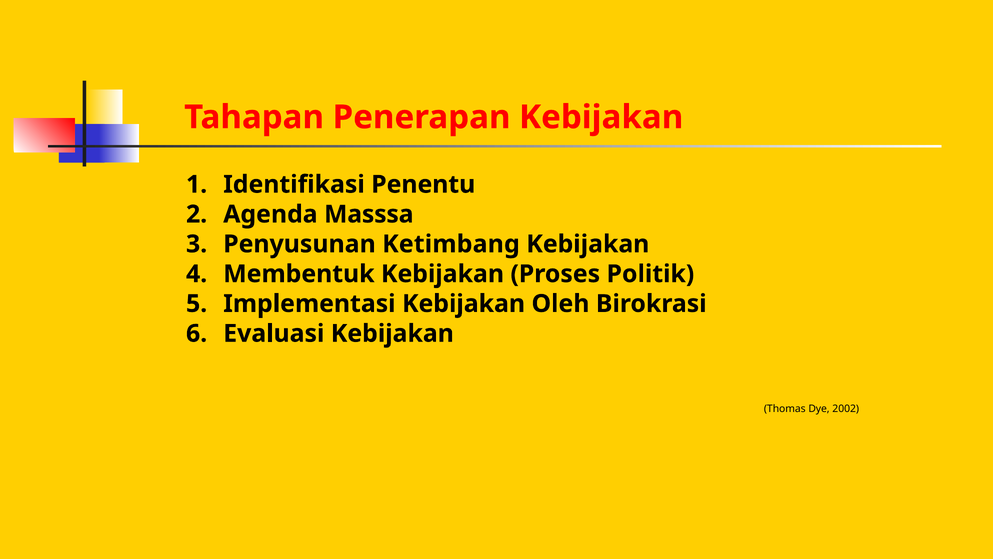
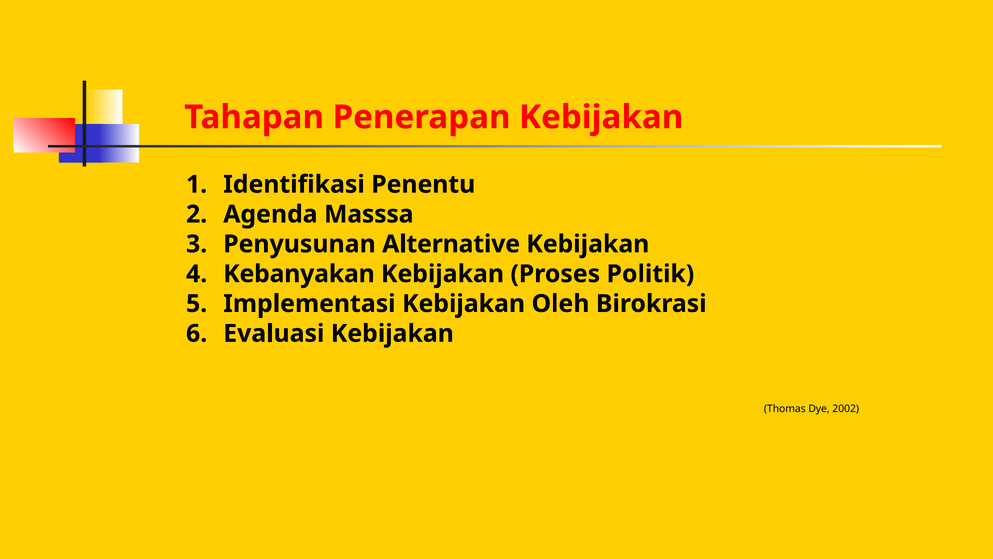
Ketimbang: Ketimbang -> Alternative
Membentuk: Membentuk -> Kebanyakan
